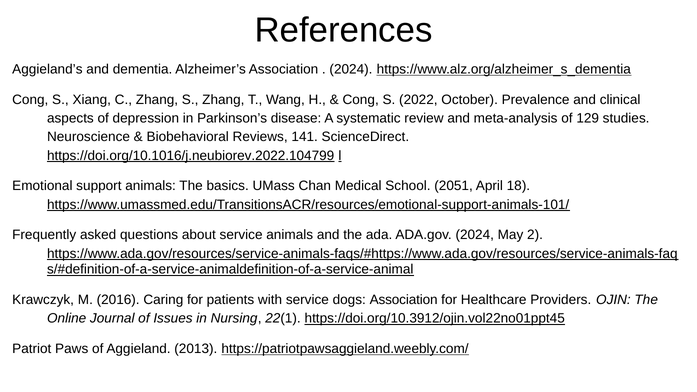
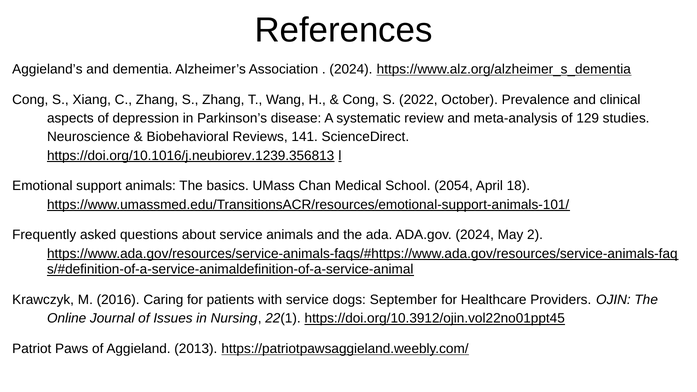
https://doi.org/10.1016/j.neubiorev.2022.104799: https://doi.org/10.1016/j.neubiorev.2022.104799 -> https://doi.org/10.1016/j.neubiorev.1239.356813
2051: 2051 -> 2054
dogs Association: Association -> September
